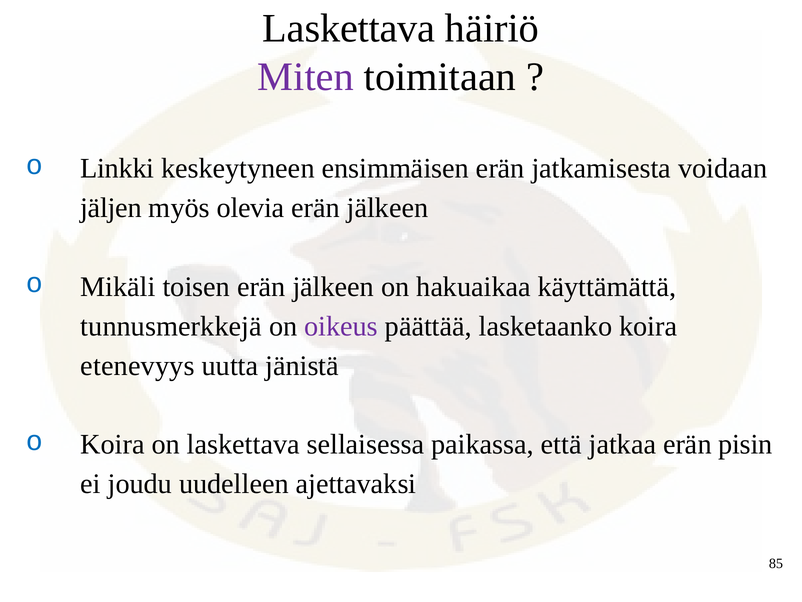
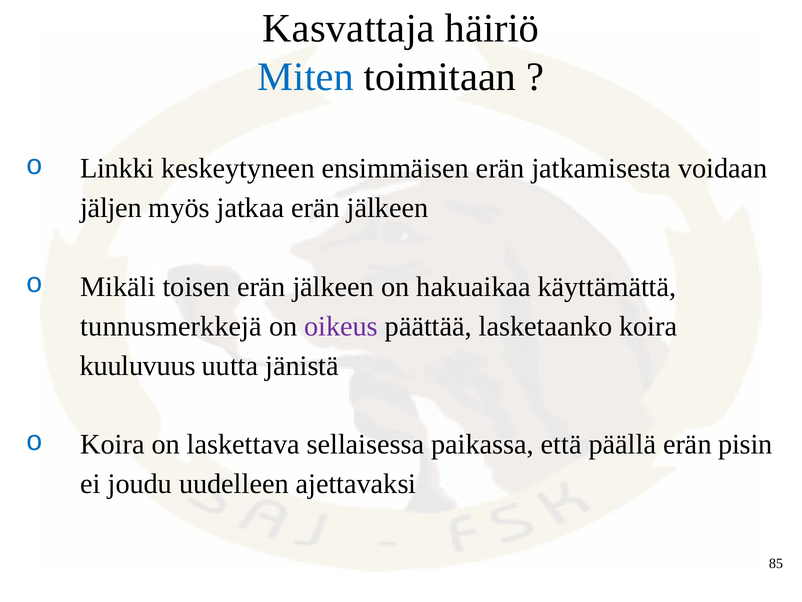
Laskettava at (349, 28): Laskettava -> Kasvattaja
Miten colour: purple -> blue
olevia: olevia -> jatkaa
etenevyys: etenevyys -> kuuluvuus
jatkaa: jatkaa -> päällä
